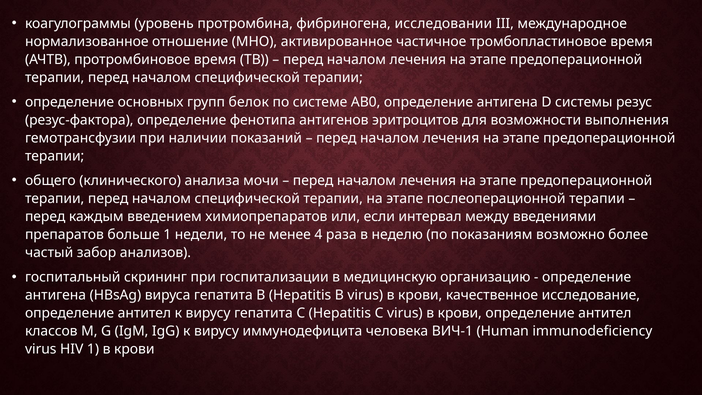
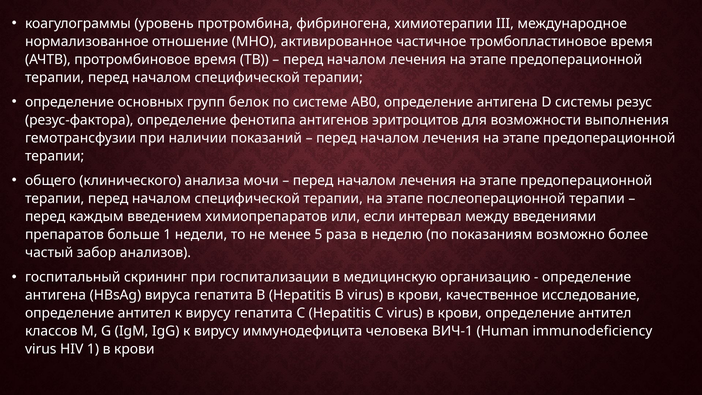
исследовании: исследовании -> химиотерапии
4: 4 -> 5
